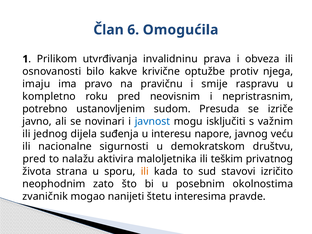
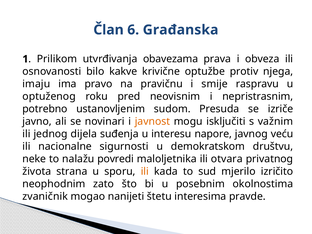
Omogućila: Omogućila -> Građanska
invalidninu: invalidninu -> obavezama
kompletno: kompletno -> optuženog
javnost colour: blue -> orange
pred at (34, 159): pred -> neke
aktivira: aktivira -> povredi
teškim: teškim -> otvara
stavovi: stavovi -> mjerilo
